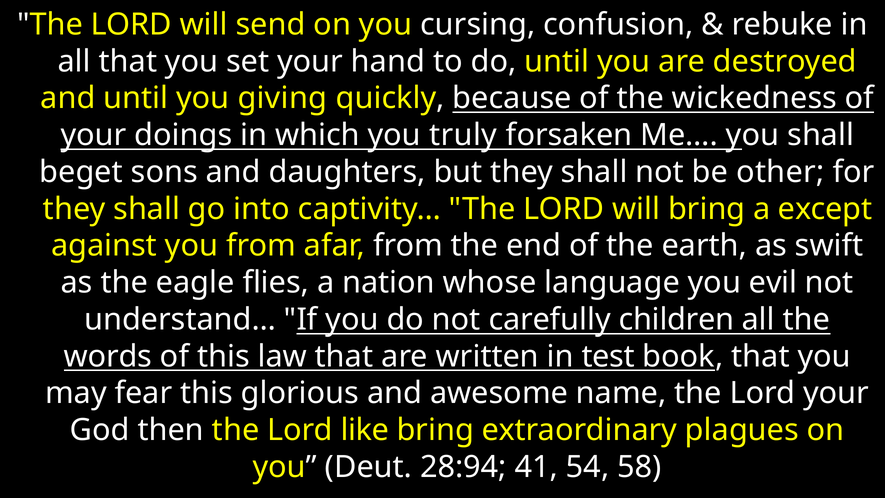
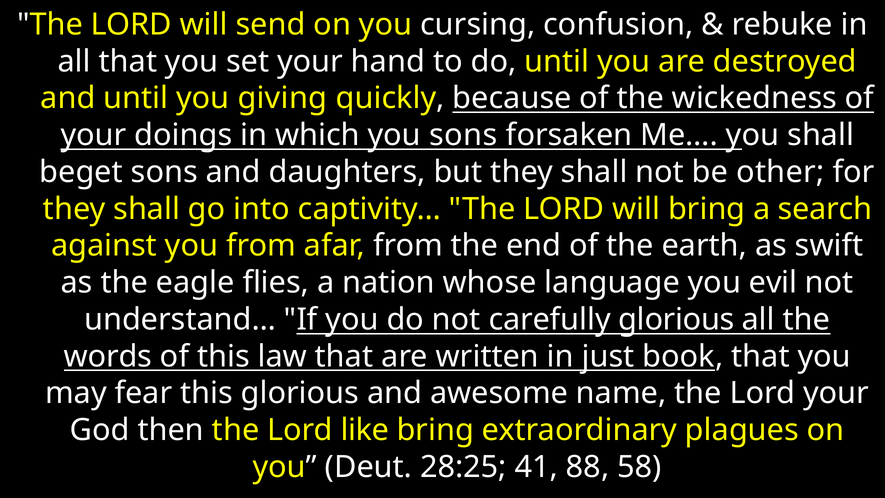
you truly: truly -> sons
except: except -> search
carefully children: children -> glorious
test: test -> just
28:94: 28:94 -> 28:25
54: 54 -> 88
